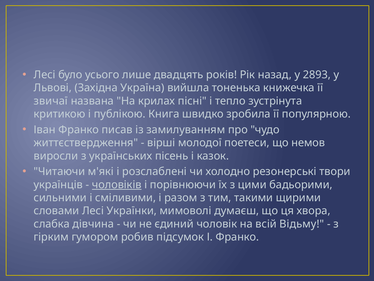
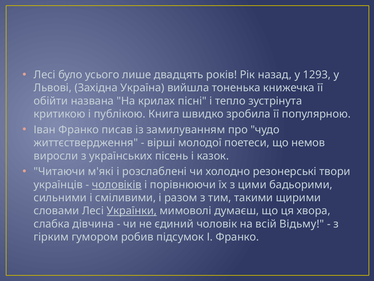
2893: 2893 -> 1293
звичаї: звичаї -> обійти
Українки underline: none -> present
